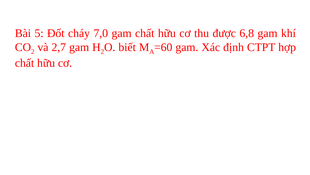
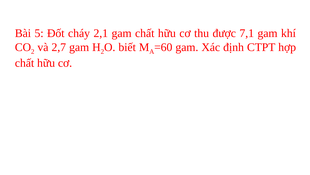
7,0: 7,0 -> 2,1
6,8: 6,8 -> 7,1
